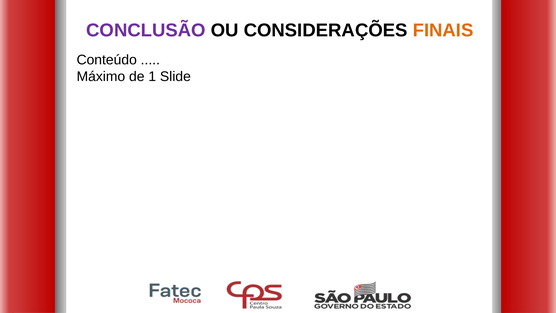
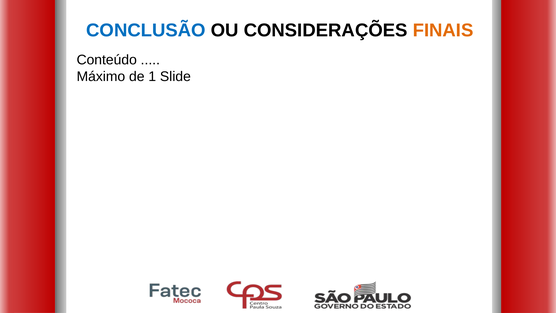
CONCLUSÃO colour: purple -> blue
